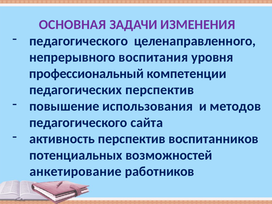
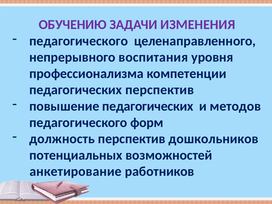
ОСНОВНАЯ: ОСНОВНАЯ -> ОБУЧЕНИЮ
профессиональный: профессиональный -> профессионализма
повышение использования: использования -> педагогических
сайта: сайта -> форм
активность: активность -> должность
воспитанников: воспитанников -> дошкольников
